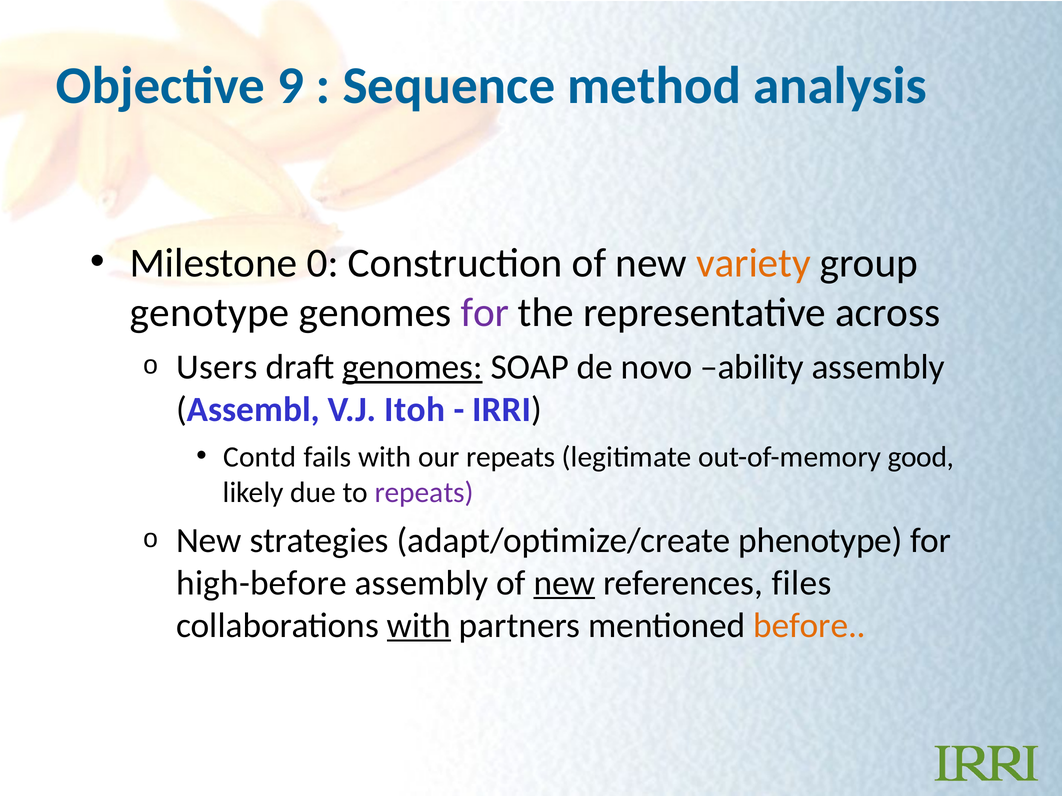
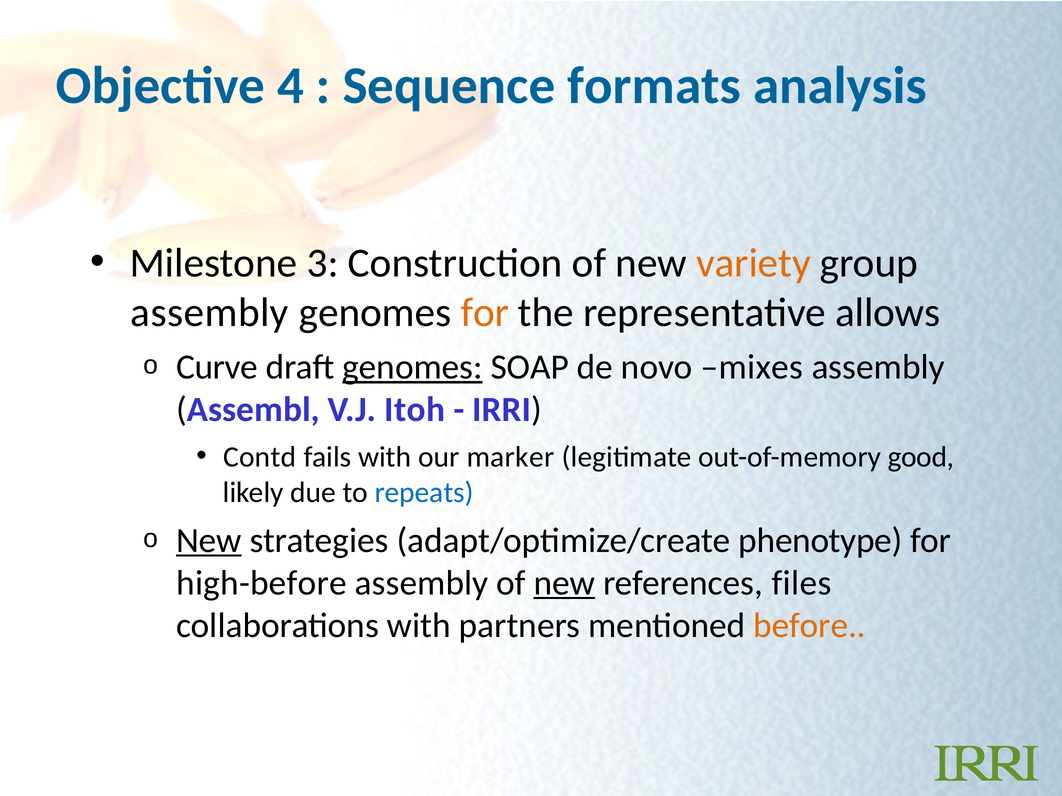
9: 9 -> 4
method: method -> formats
0: 0 -> 3
genotype at (210, 313): genotype -> assembly
for at (485, 313) colour: purple -> orange
across: across -> allows
Users: Users -> Curve
ability: ability -> mixes
our repeats: repeats -> marker
repeats at (424, 493) colour: purple -> blue
New at (209, 541) underline: none -> present
with at (419, 626) underline: present -> none
